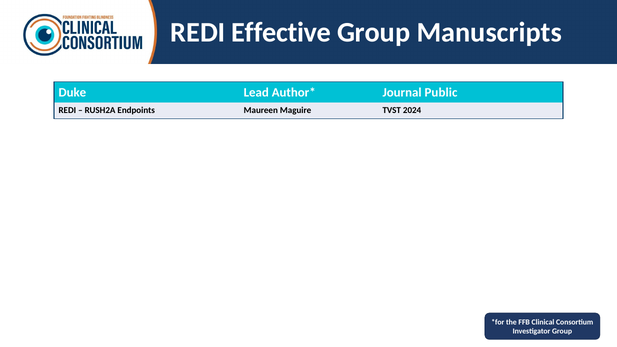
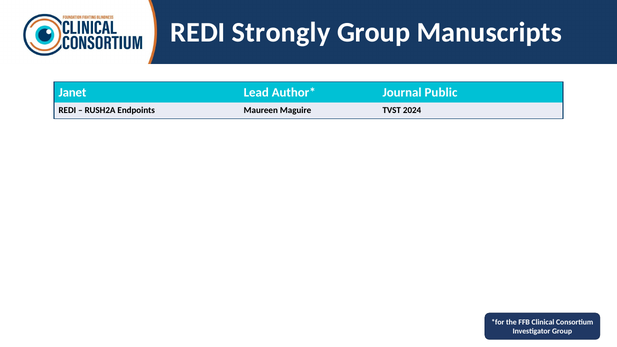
Effective: Effective -> Strongly
Duke: Duke -> Janet
